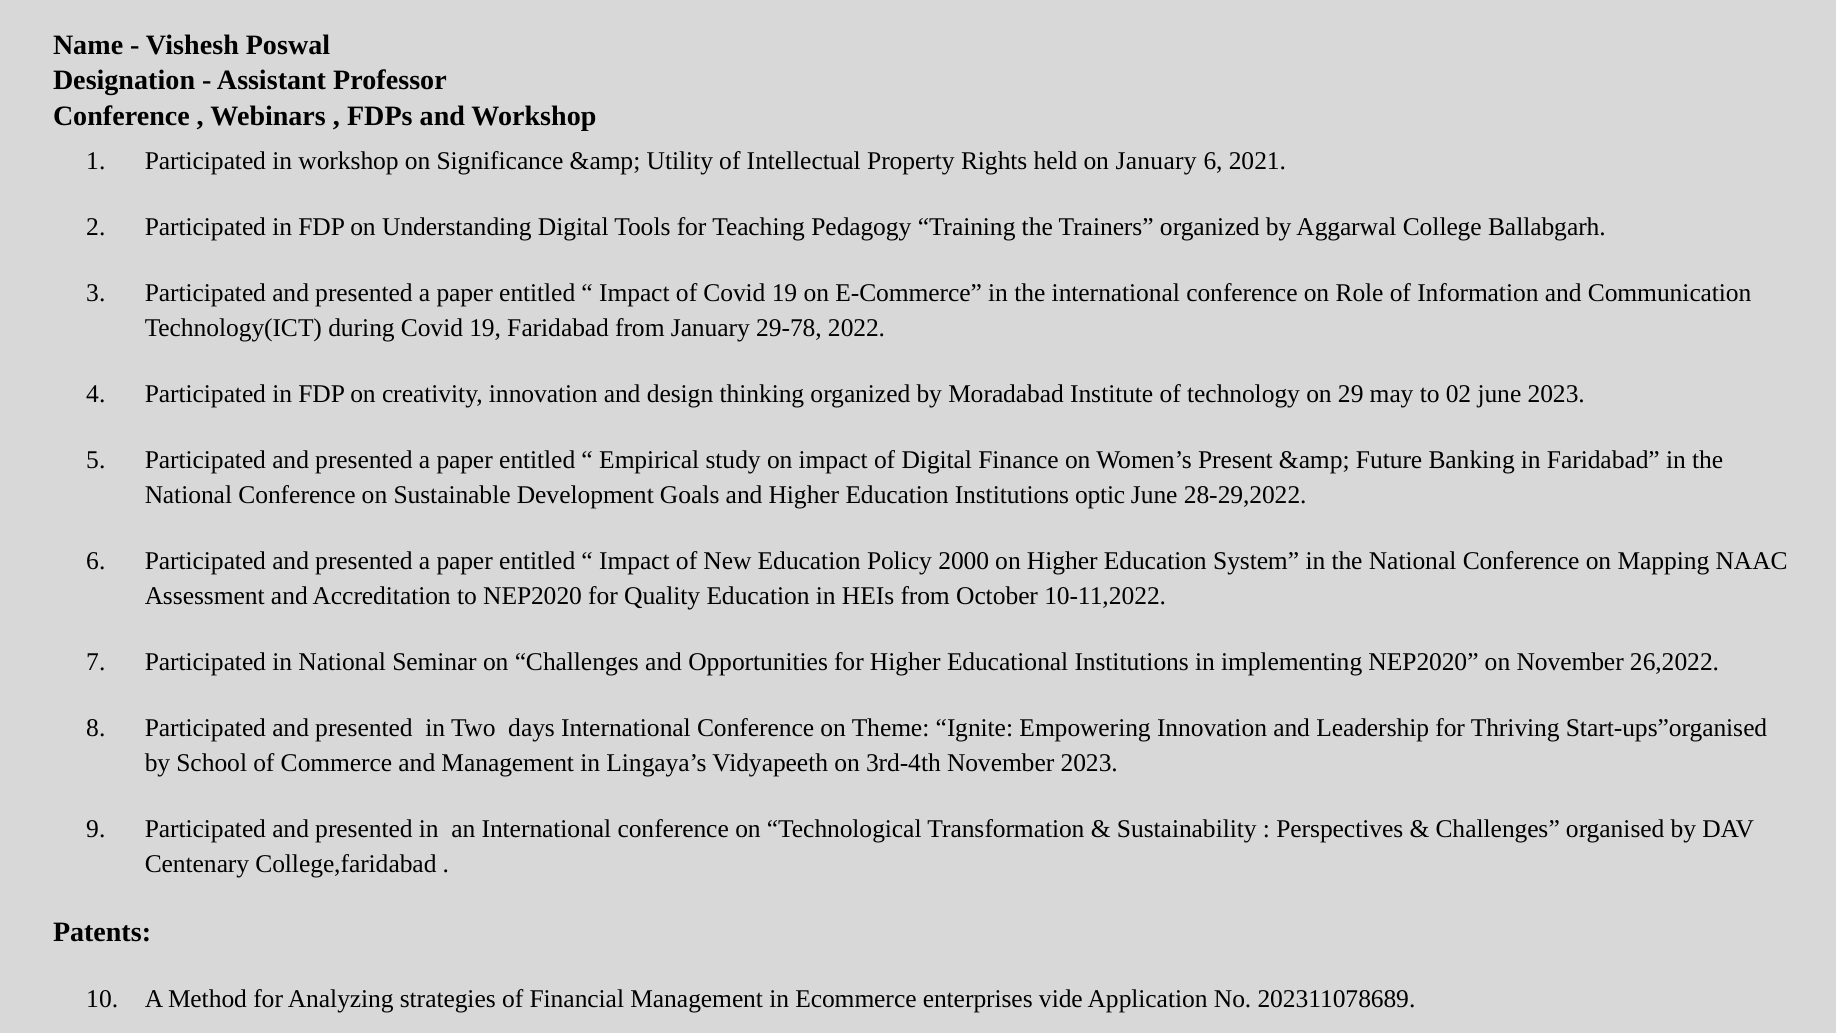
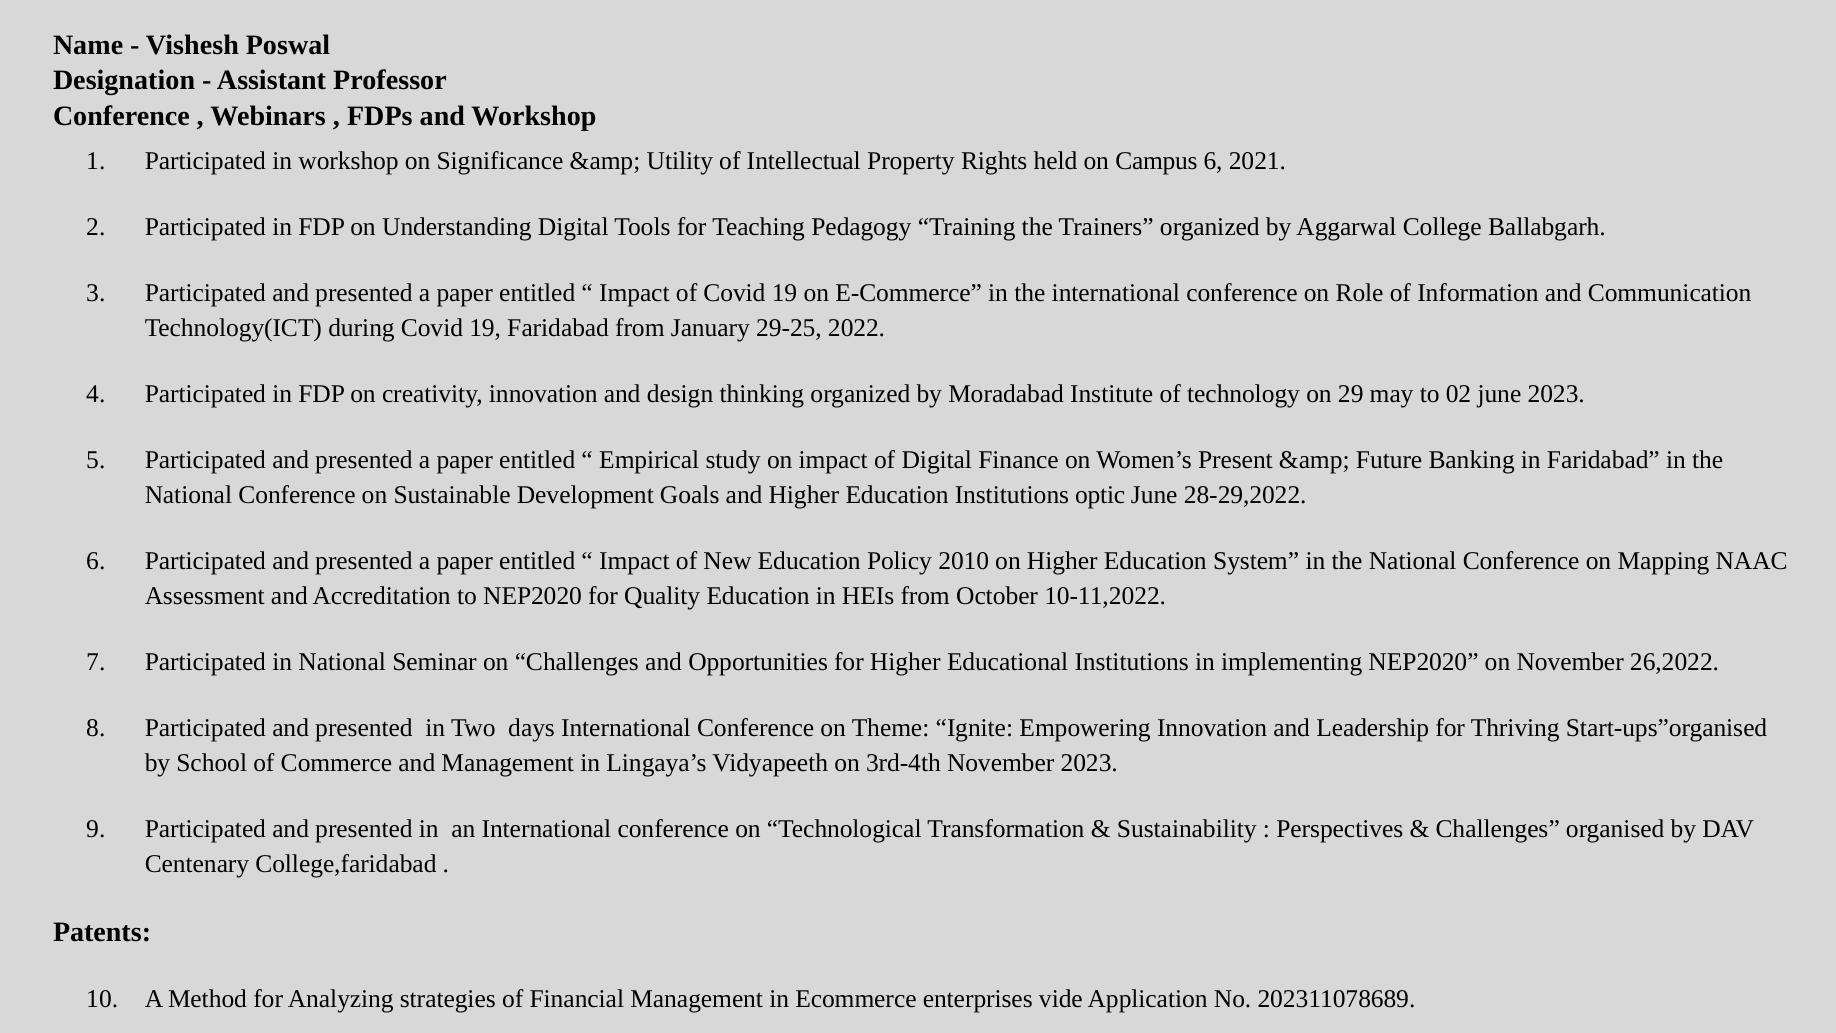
on January: January -> Campus
29-78: 29-78 -> 29-25
2000: 2000 -> 2010
